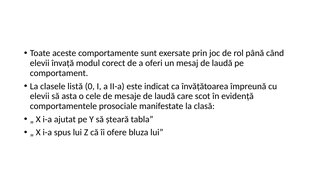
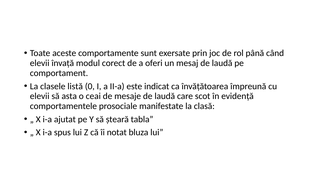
cele: cele -> ceai
ofere: ofere -> notat
